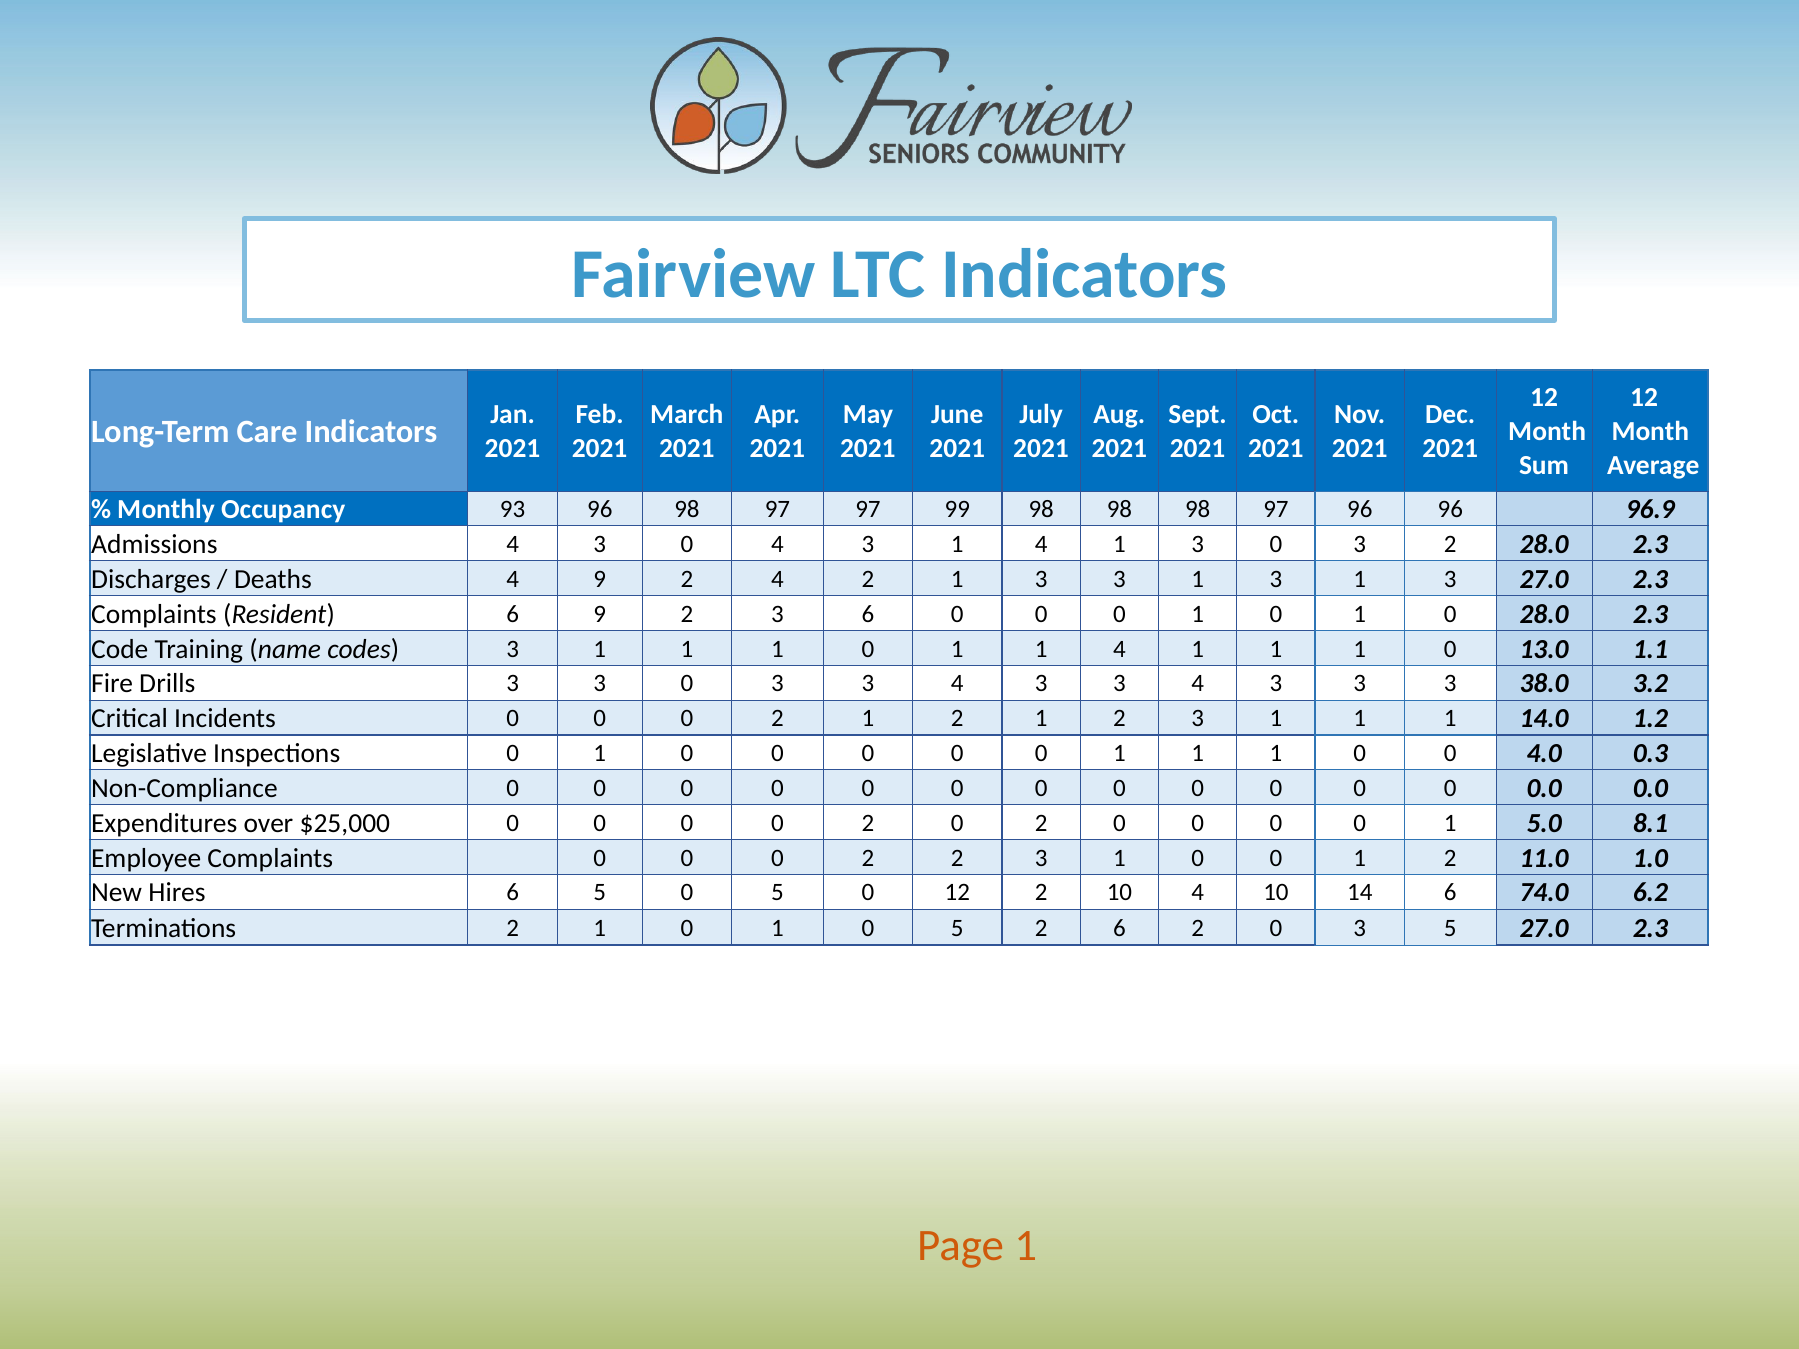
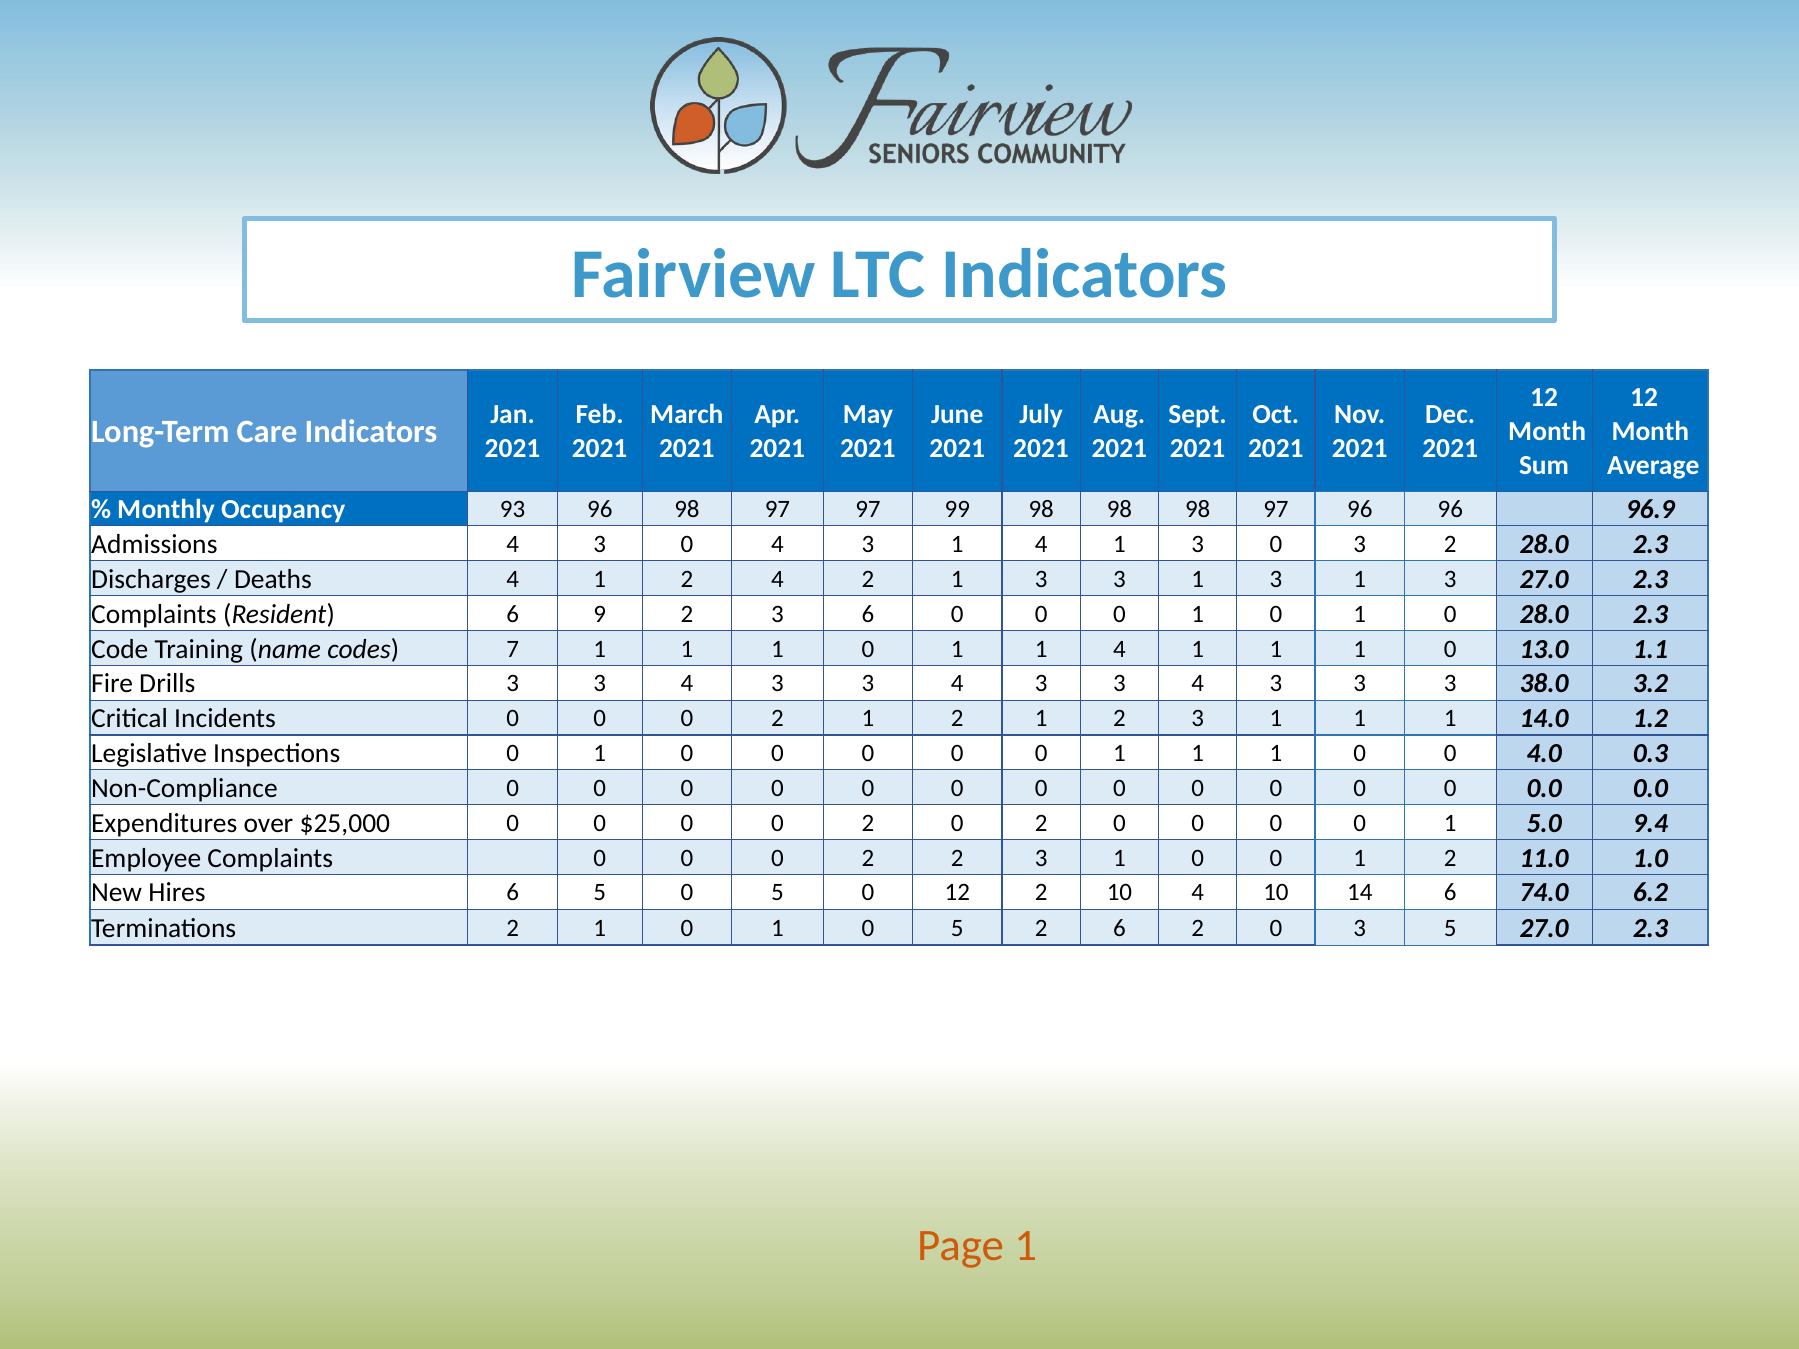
Deaths 4 9: 9 -> 1
codes 3: 3 -> 7
Drills 3 3 0: 0 -> 4
8.1: 8.1 -> 9.4
